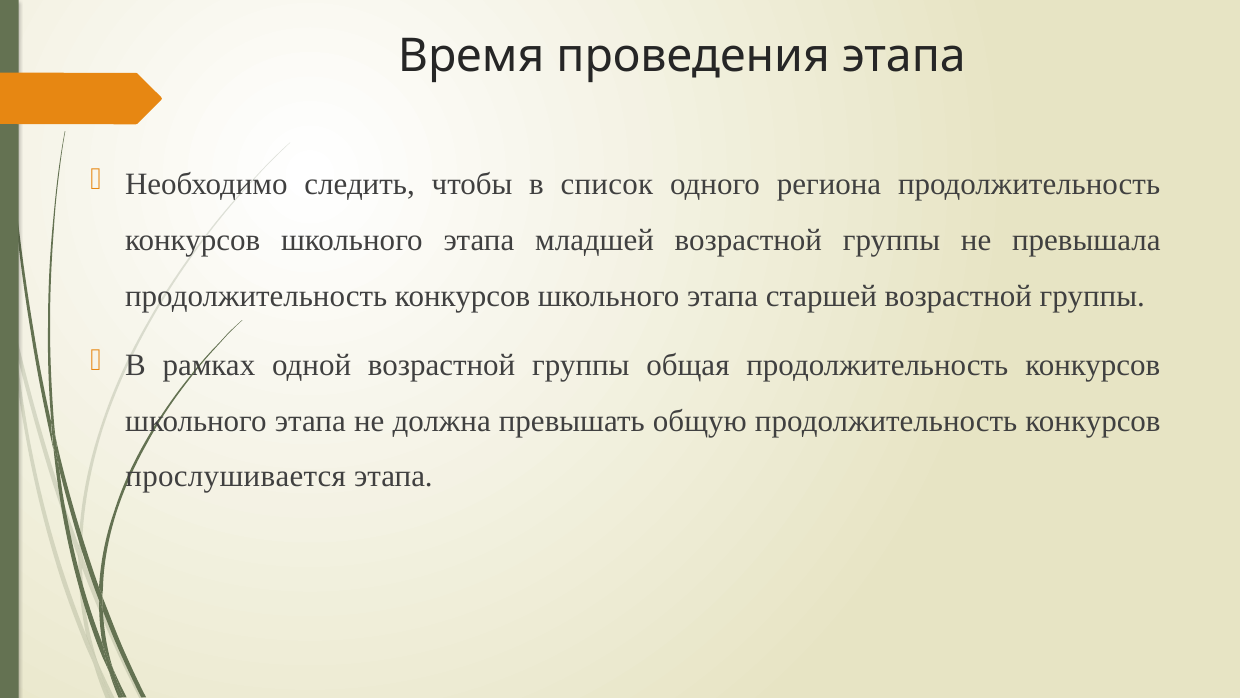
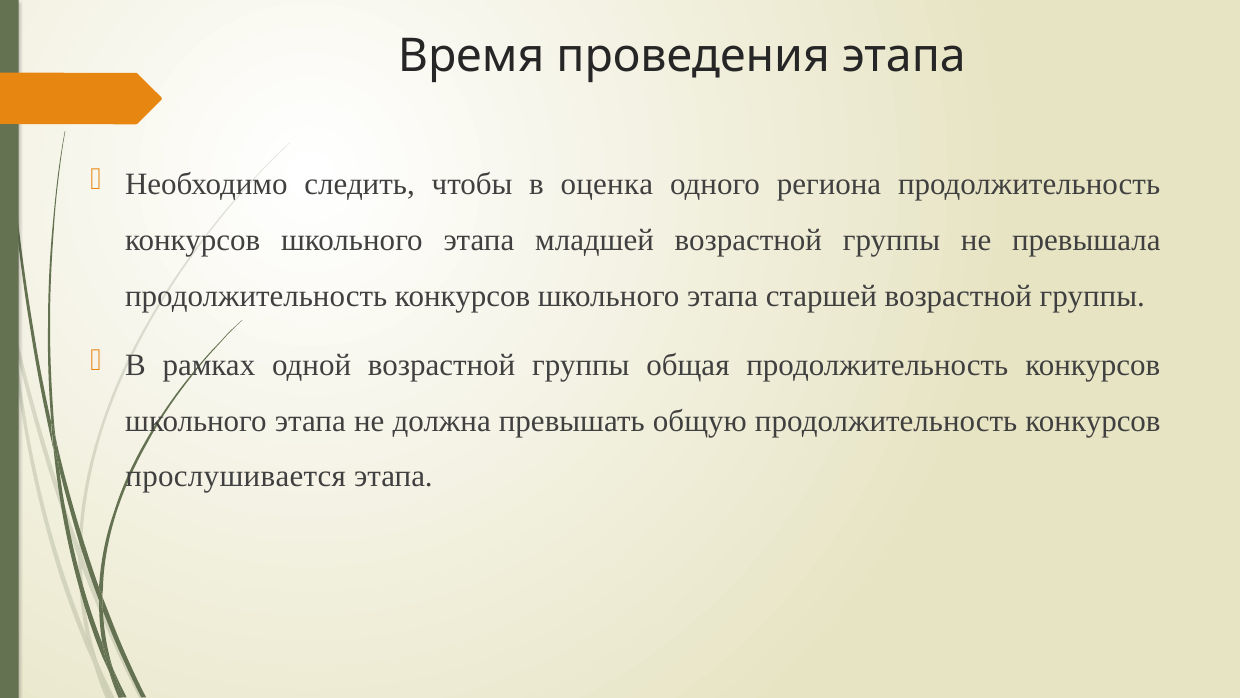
список: список -> оценка
